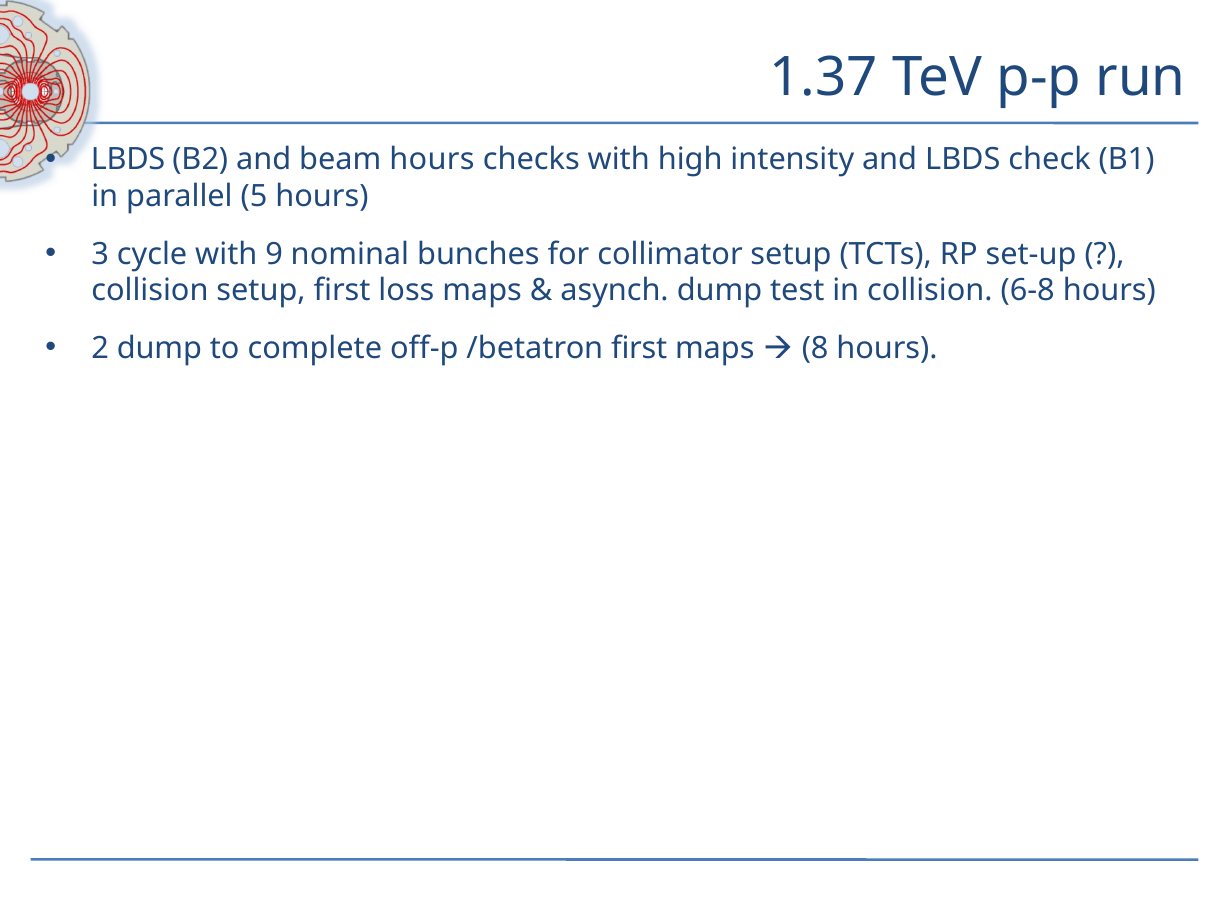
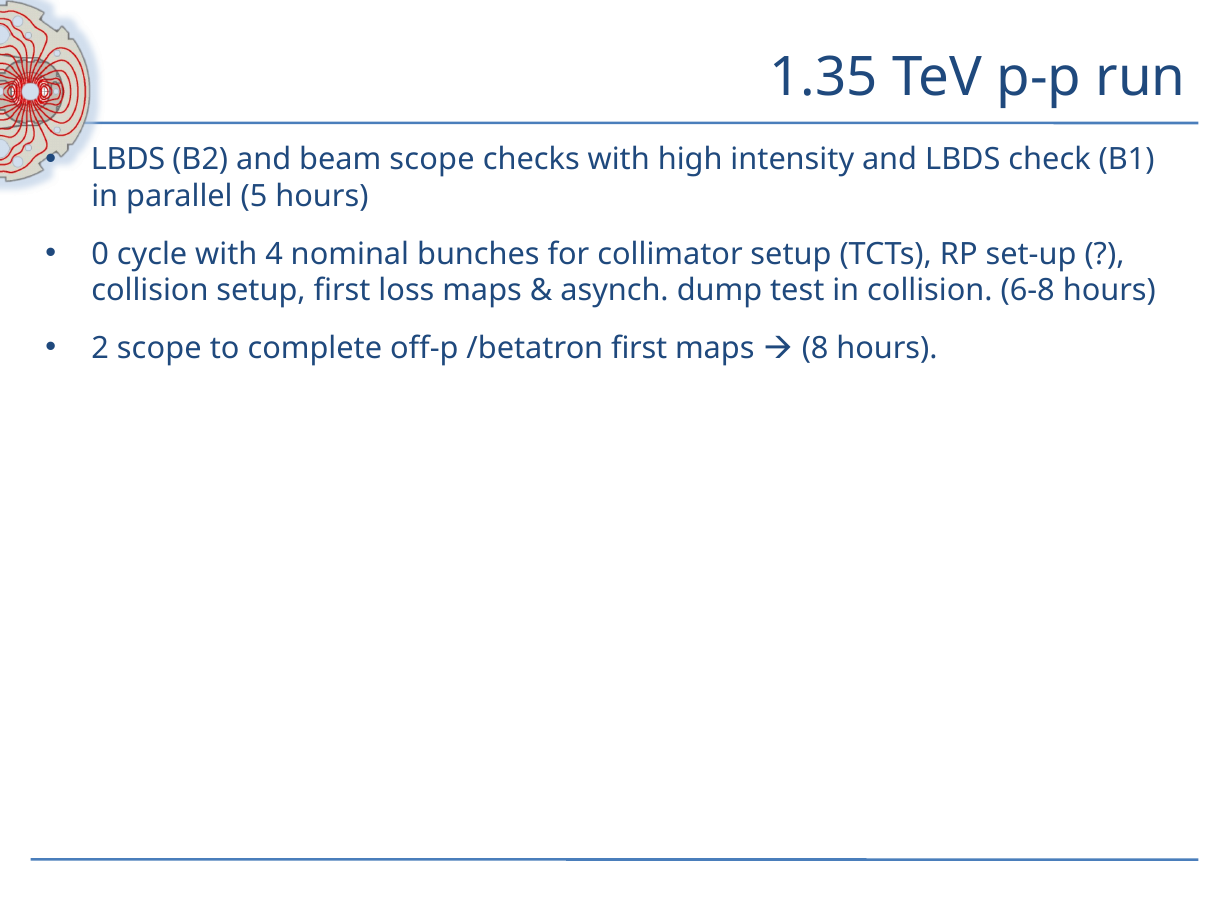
1.37: 1.37 -> 1.35
beam hours: hours -> scope
3: 3 -> 0
9: 9 -> 4
2 dump: dump -> scope
